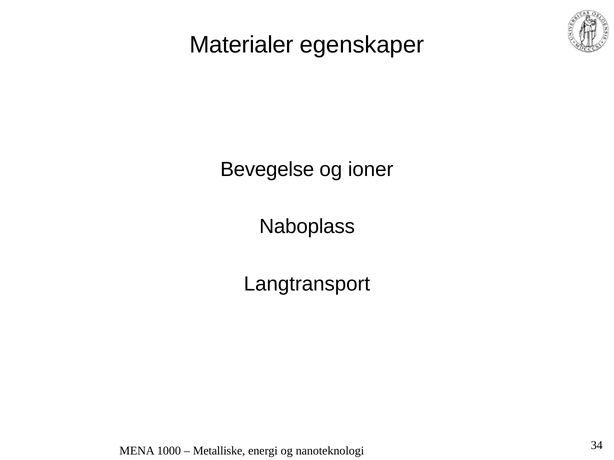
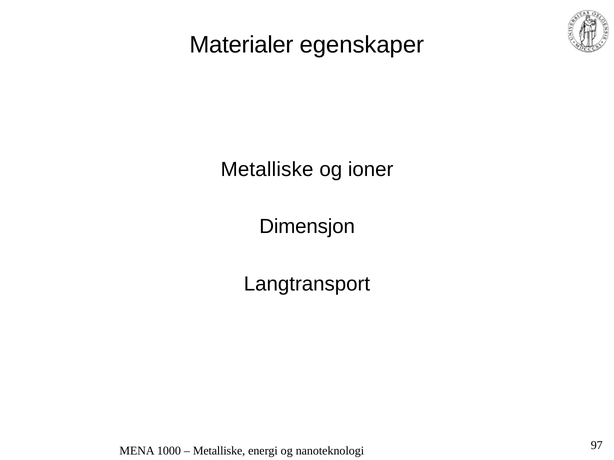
Bevegelse at (267, 170): Bevegelse -> Metalliske
Naboplass: Naboplass -> Dimensjon
34: 34 -> 97
